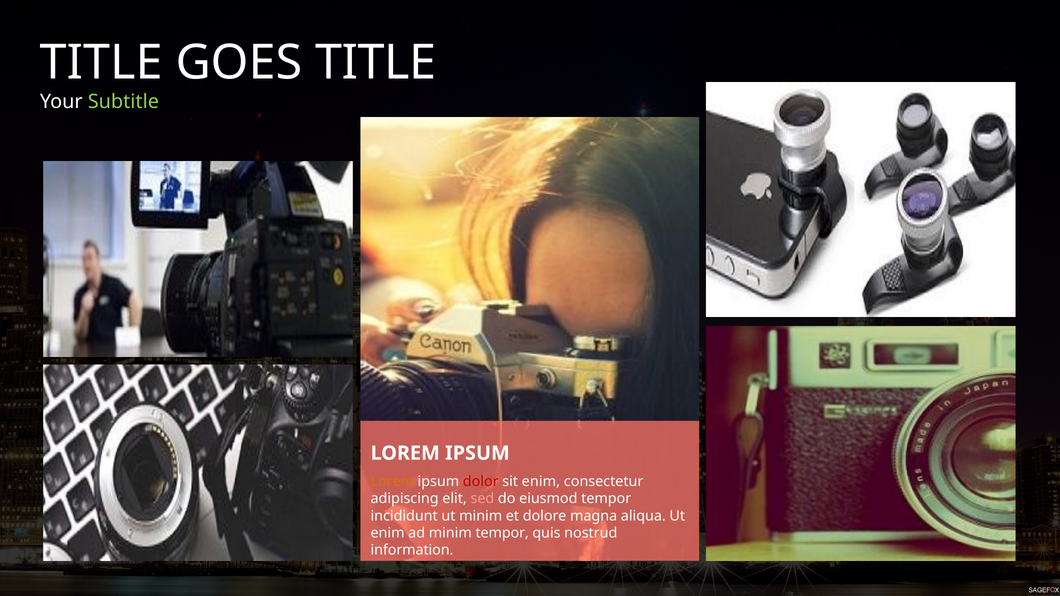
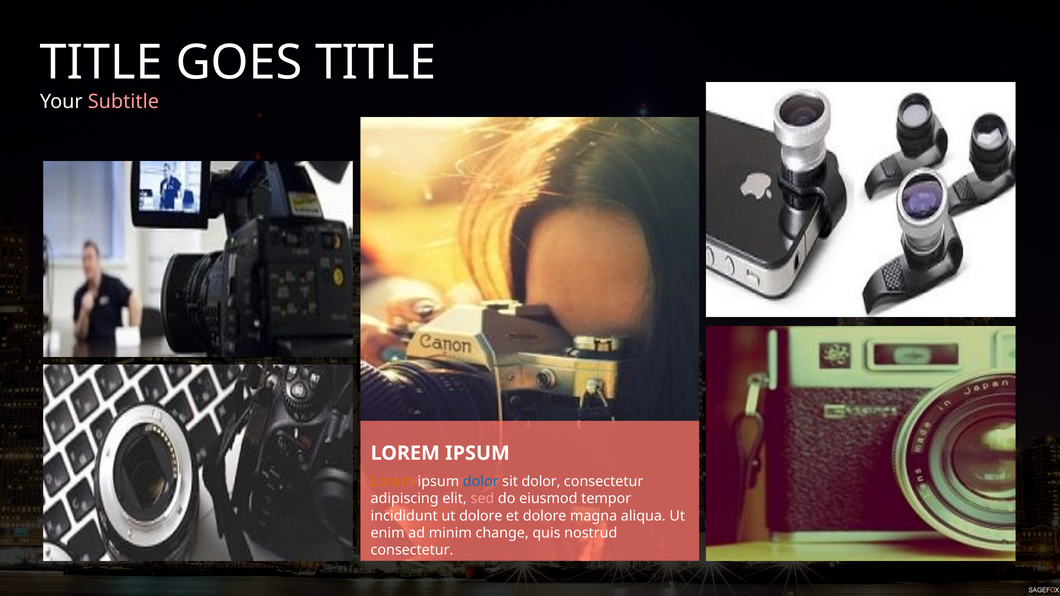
Subtitle colour: light green -> pink
dolor at (481, 481) colour: red -> blue
sit enim: enim -> dolor
ut minim: minim -> dolore
minim tempor: tempor -> change
information at (412, 550): information -> consectetur
